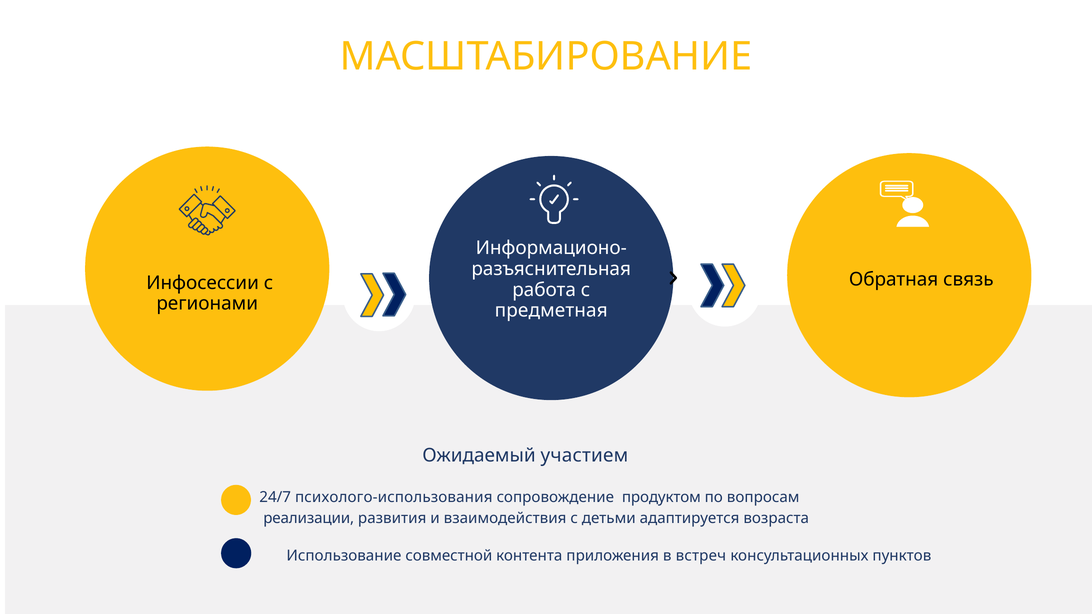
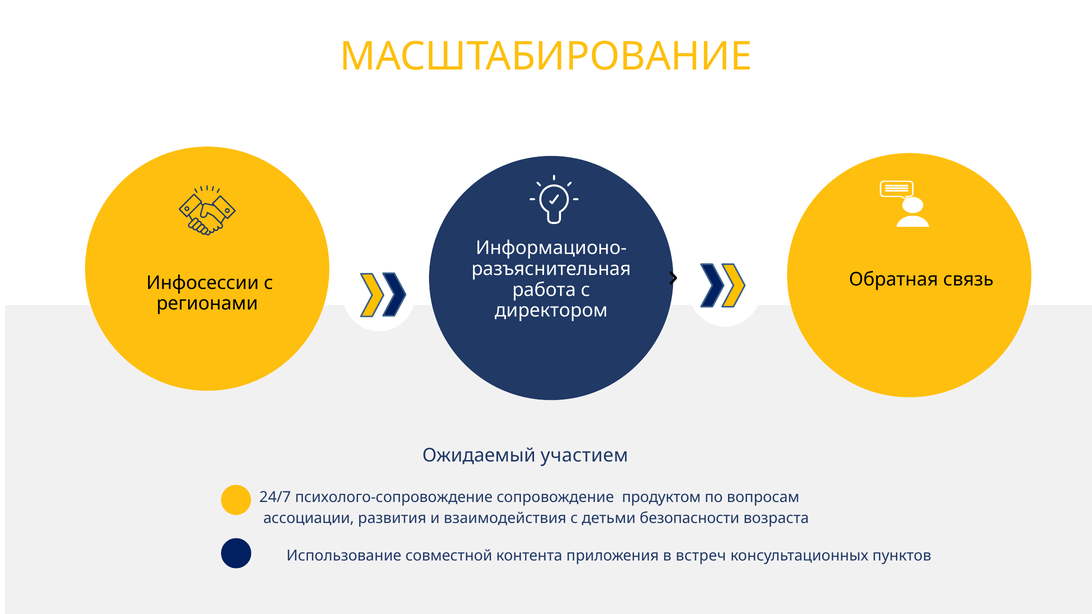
предметная: предметная -> директором
психолого-использования: психолого-использования -> психолого-сопровождение
реализации: реализации -> ассоциации
адаптируется: адаптируется -> безопасности
